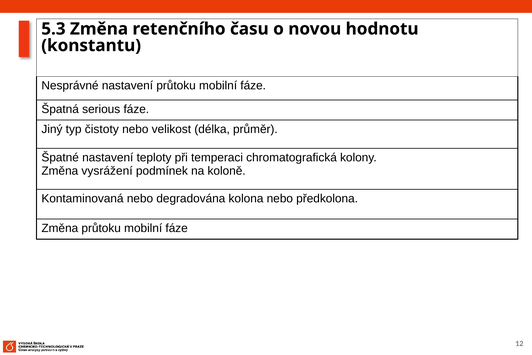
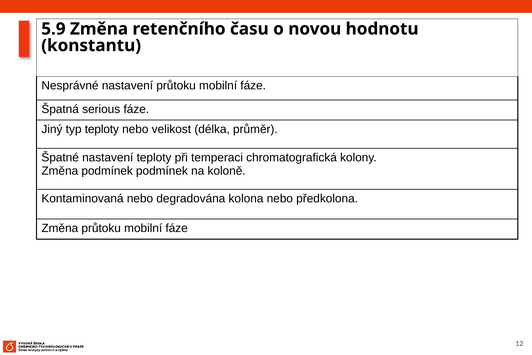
5.3: 5.3 -> 5.9
typ čistoty: čistoty -> teploty
Změna vysrážení: vysrážení -> podmínek
